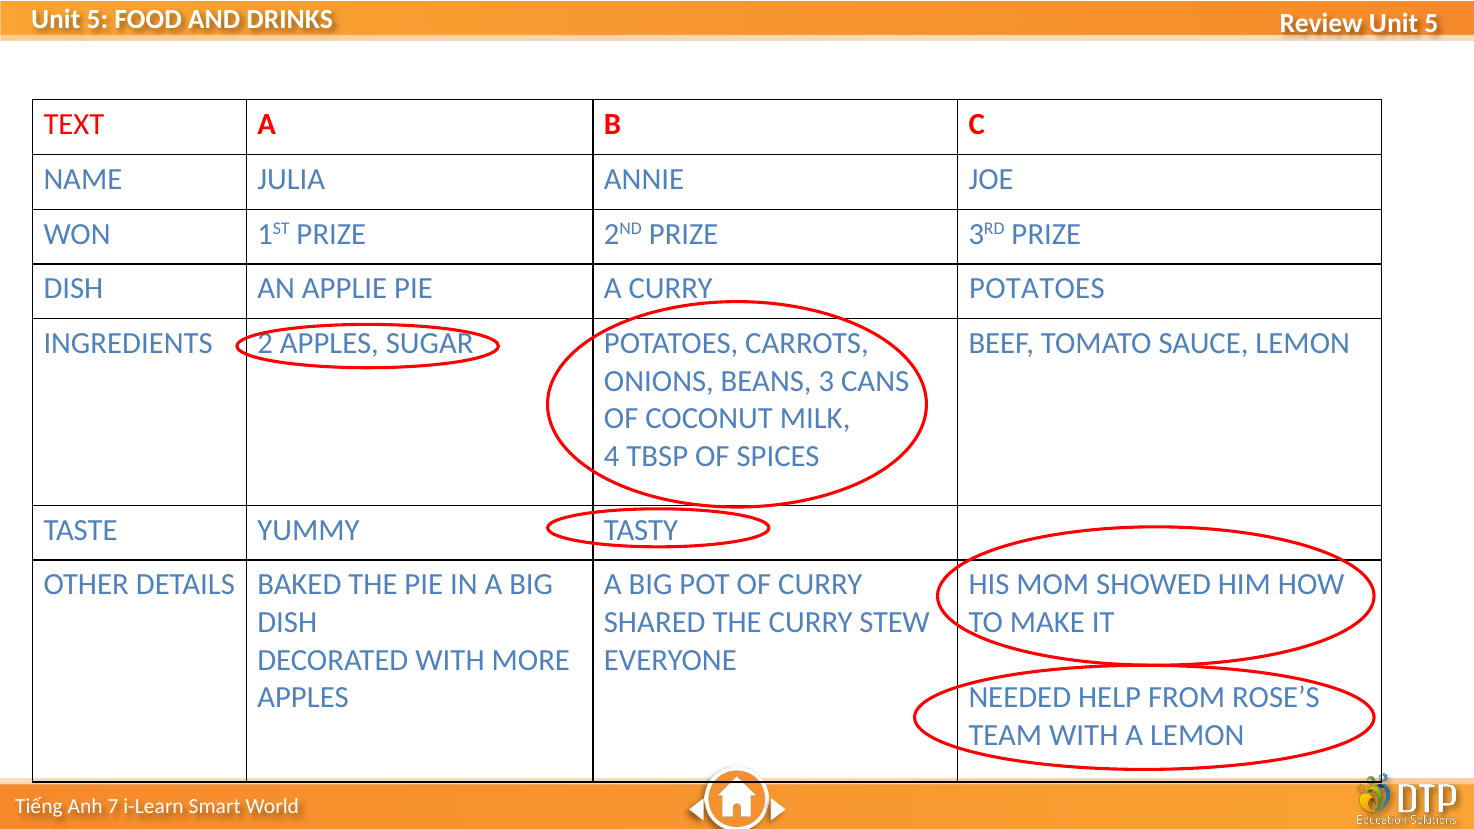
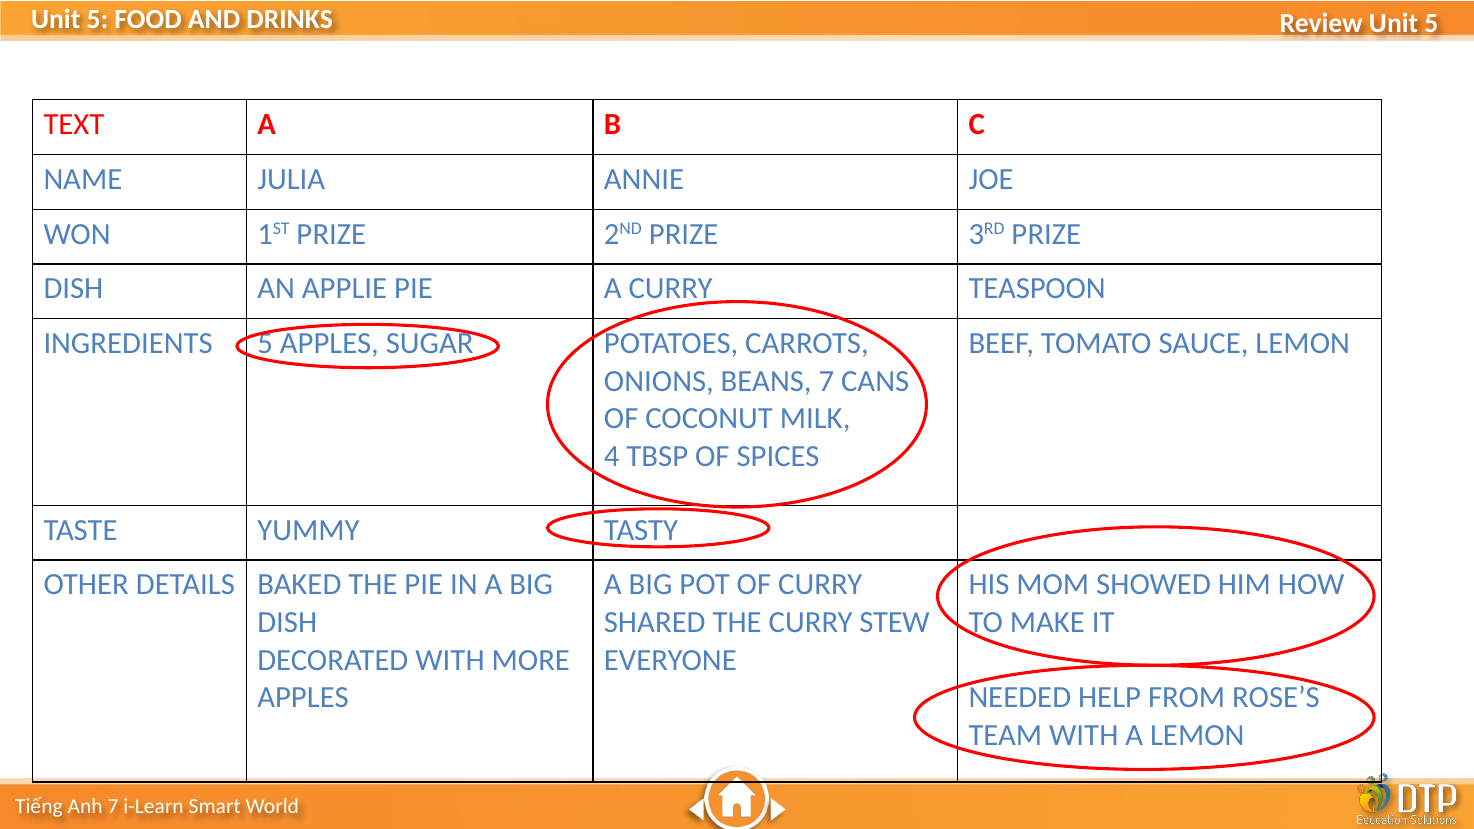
CURRY POTATOES: POTATOES -> TEASPOON
INGREDIENTS 2: 2 -> 5
BEANS 3: 3 -> 7
